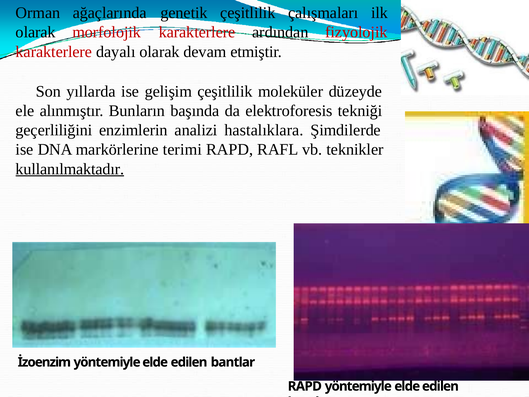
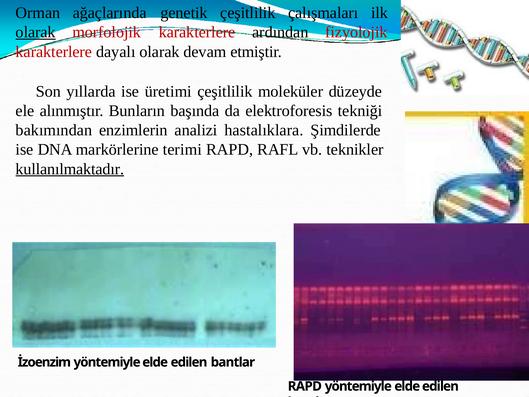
olarak at (36, 32) underline: none -> present
gelişim: gelişim -> üretimi
geçerliliğini: geçerliliğini -> bakımından
